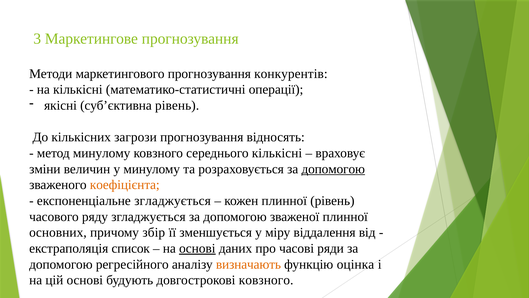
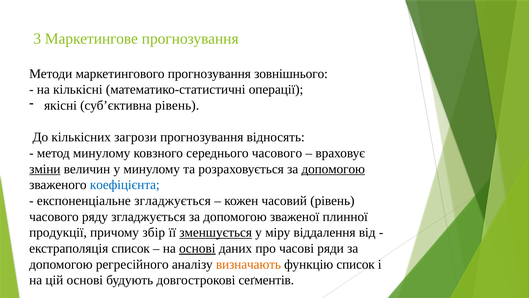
конкурентів: конкурентів -> зовнішнього
середнього кількісні: кількісні -> часового
зміни underline: none -> present
коефіцієнта colour: orange -> blue
кожен плинної: плинної -> часовий
основних: основних -> продукції
зменшується underline: none -> present
функцію оцінка: оцінка -> список
довгострокові ковзного: ковзного -> сеґментів
